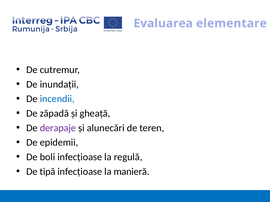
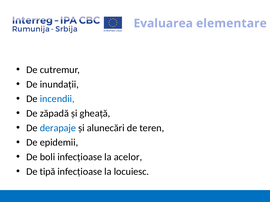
derapaje colour: purple -> blue
regulă: regulă -> acelor
manieră: manieră -> locuiesc
